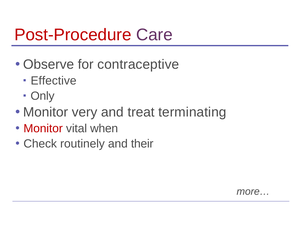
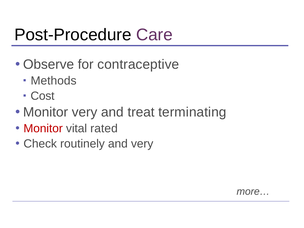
Post-Procedure colour: red -> black
Effective: Effective -> Methods
Only: Only -> Cost
when: when -> rated
and their: their -> very
